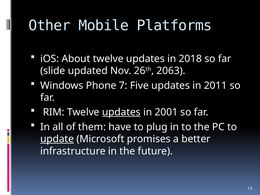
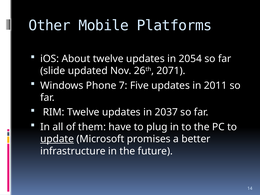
2018: 2018 -> 2054
2063: 2063 -> 2071
updates at (121, 112) underline: present -> none
2001: 2001 -> 2037
